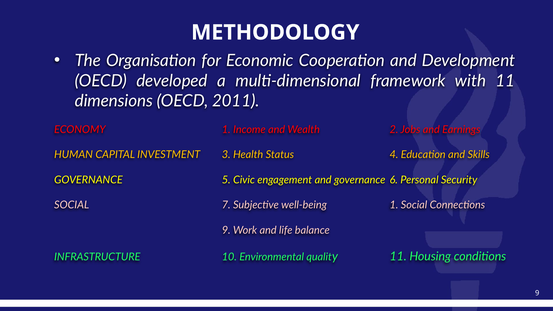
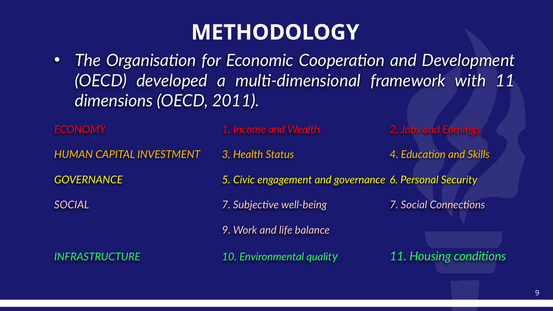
well-being 1: 1 -> 7
